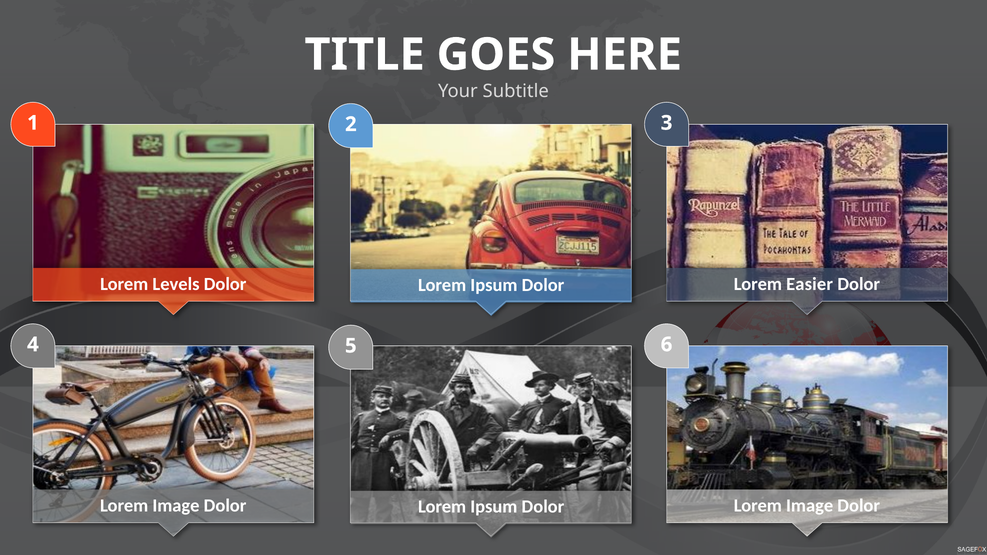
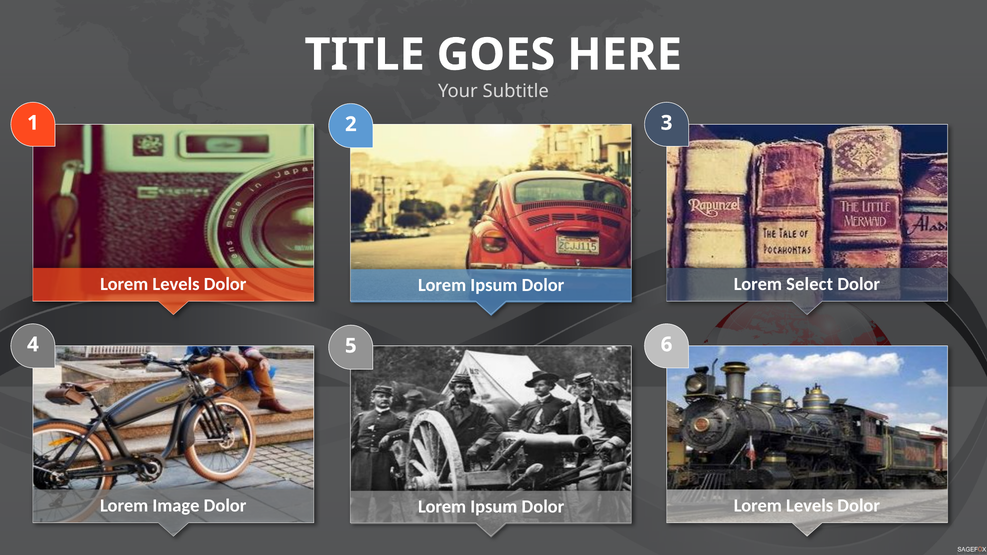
Easier: Easier -> Select
Image at (810, 506): Image -> Levels
